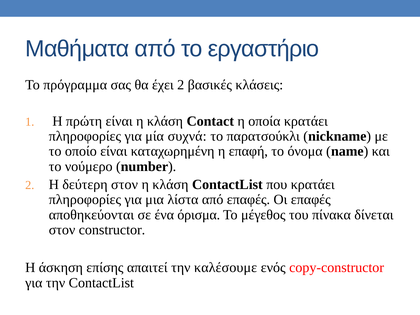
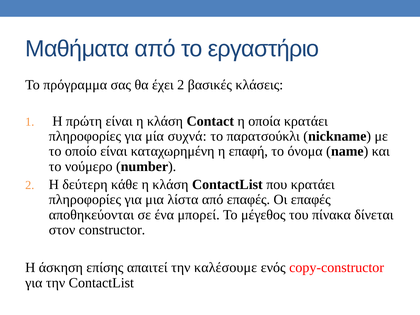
δεύτερη στον: στον -> κάθε
όρισμα: όρισμα -> μπορεί
